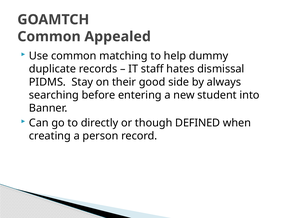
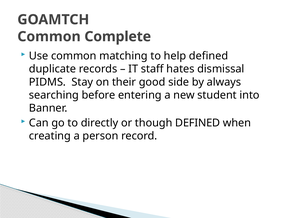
Appealed: Appealed -> Complete
help dummy: dummy -> defined
